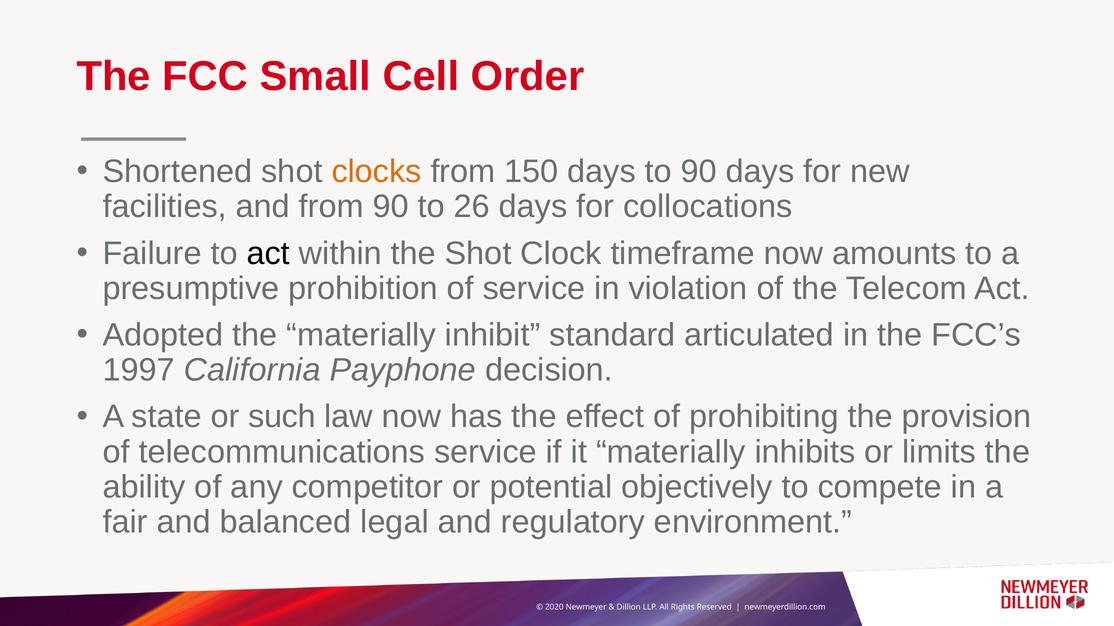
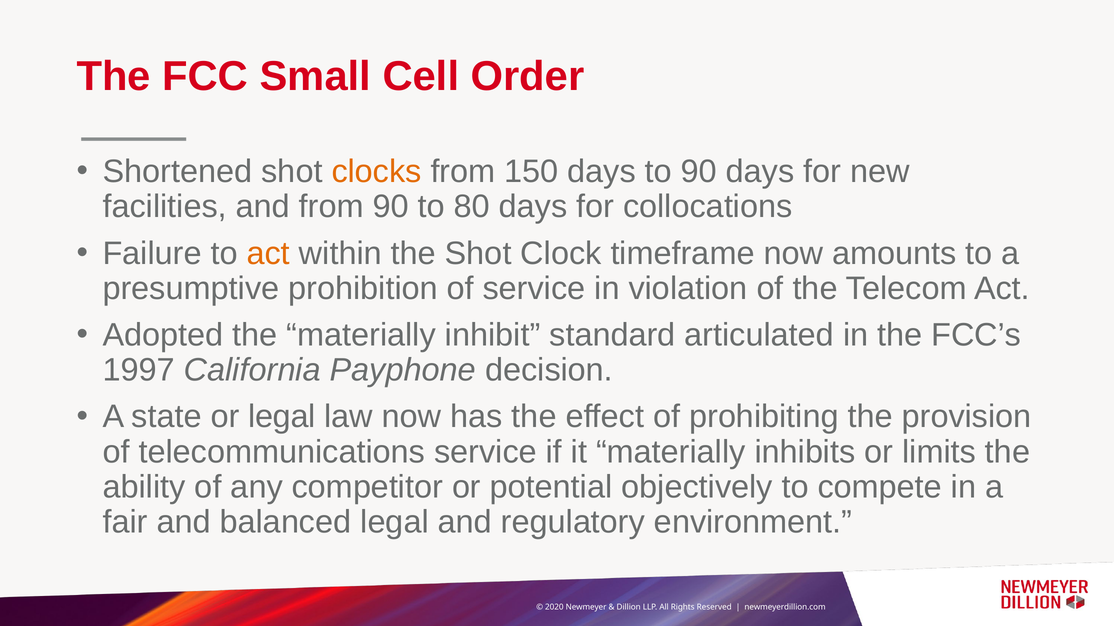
26: 26 -> 80
act at (268, 254) colour: black -> orange
or such: such -> legal
